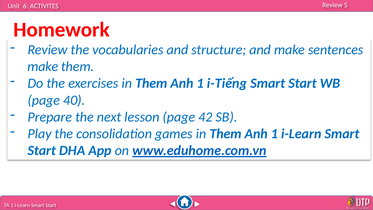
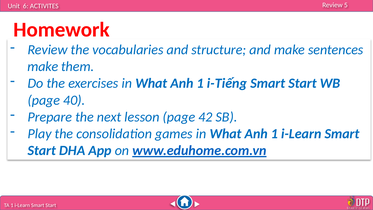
exercises in Them: Them -> What
games in Them: Them -> What
